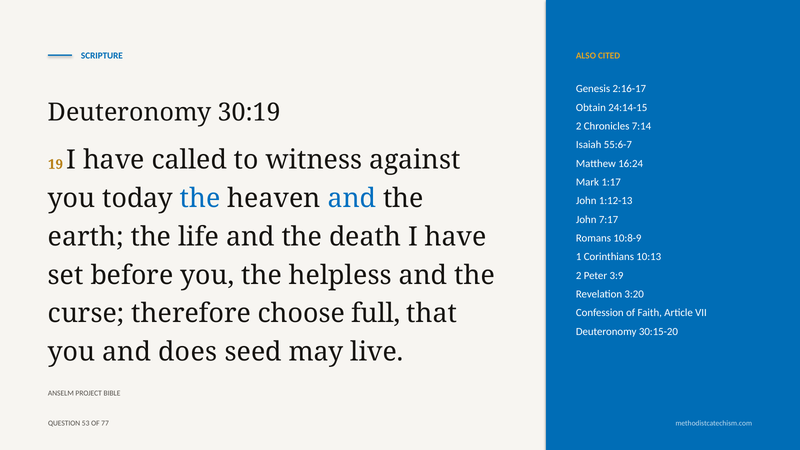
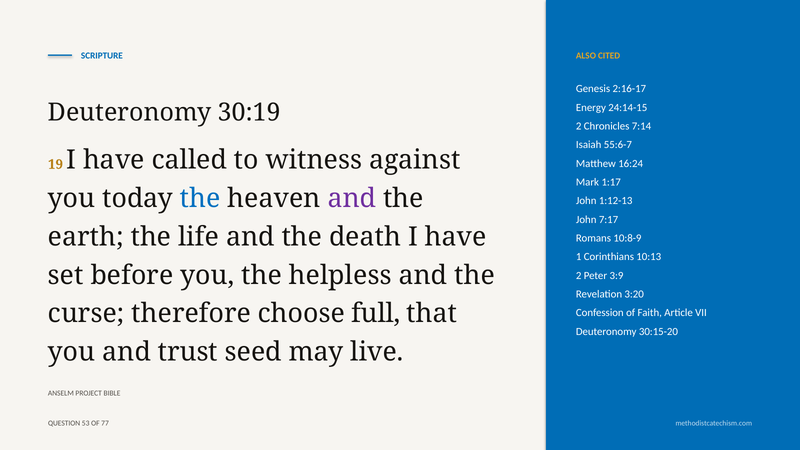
Obtain: Obtain -> Energy
and at (352, 198) colour: blue -> purple
does: does -> trust
